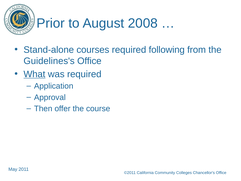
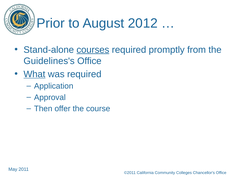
2008: 2008 -> 2012
courses underline: none -> present
following: following -> promptly
